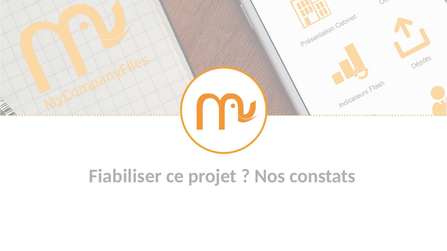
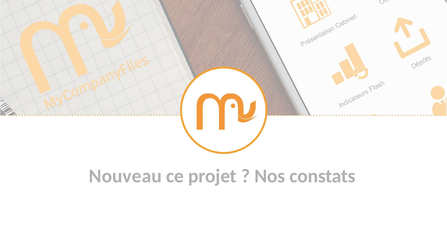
Fiabiliser: Fiabiliser -> Nouveau
